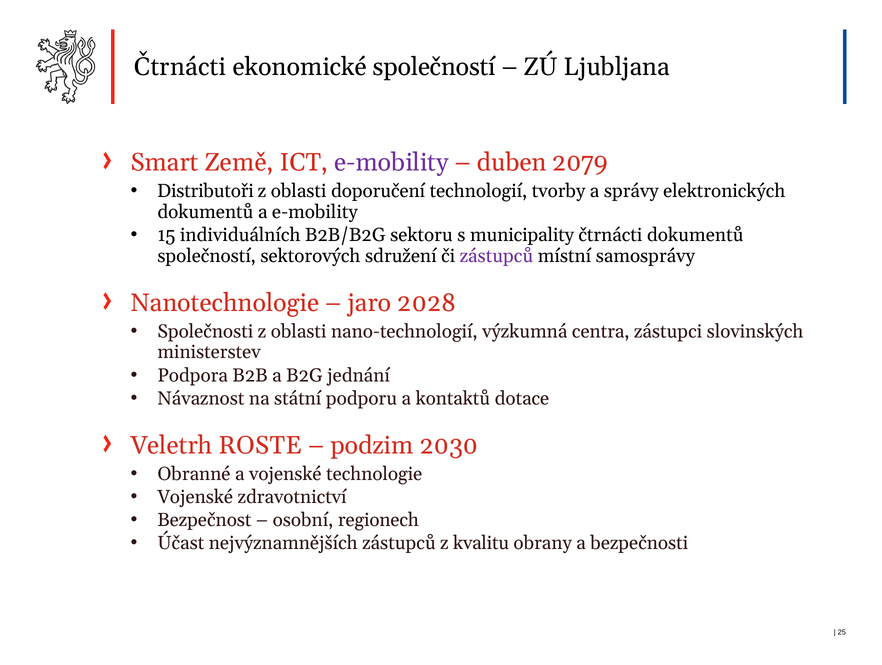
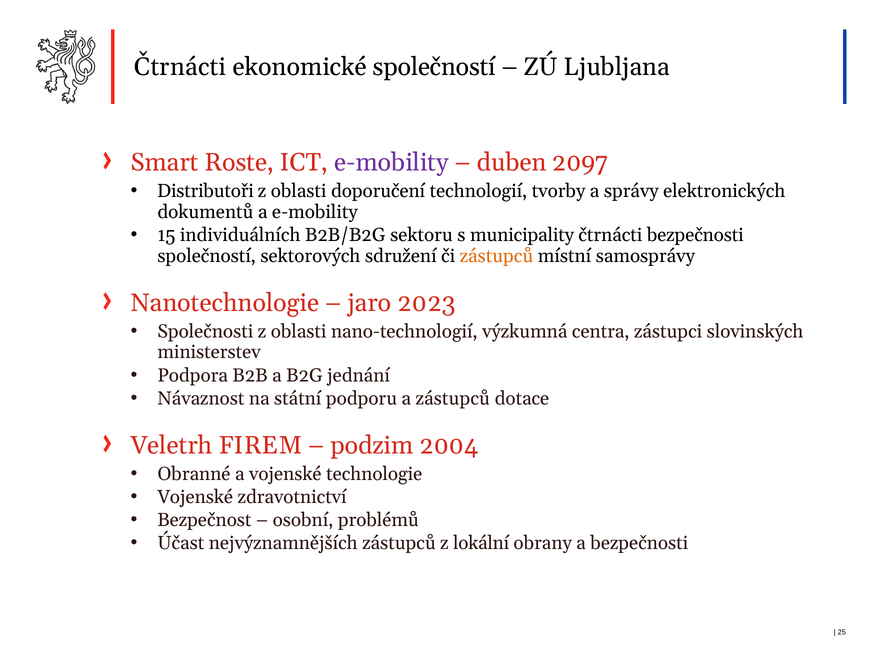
Země: Země -> Roste
2079: 2079 -> 2097
čtrnácti dokumentů: dokumentů -> bezpečnosti
zástupců at (497, 256) colour: purple -> orange
2028: 2028 -> 2023
a kontaktů: kontaktů -> zástupců
ROSTE: ROSTE -> FIREM
2030: 2030 -> 2004
regionech: regionech -> problémů
kvalitu: kvalitu -> lokální
